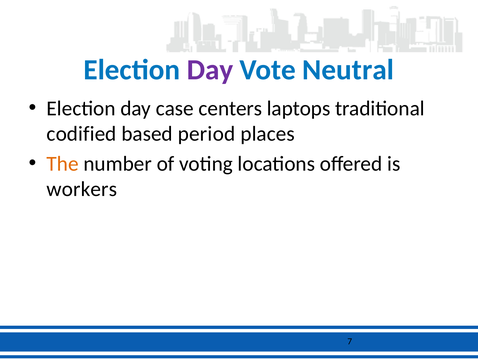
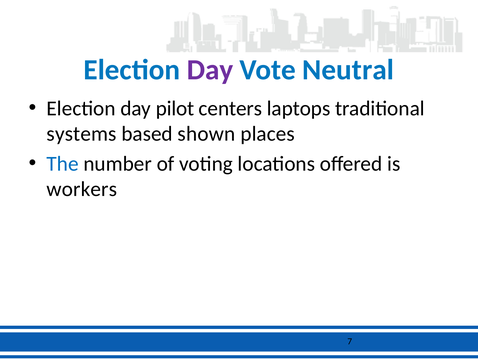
case: case -> pilot
codified: codified -> systems
period: period -> shown
The colour: orange -> blue
